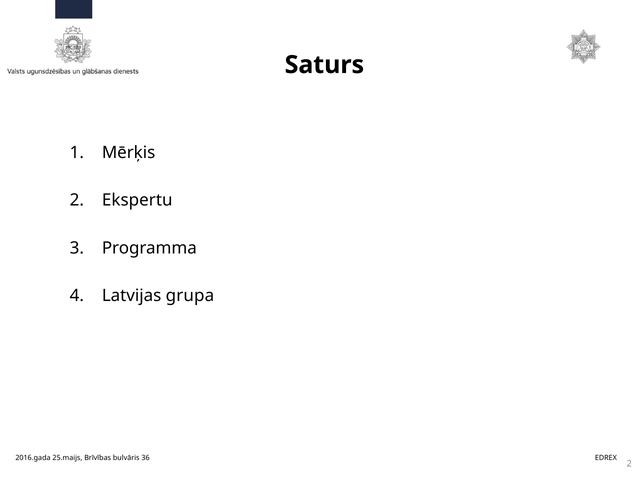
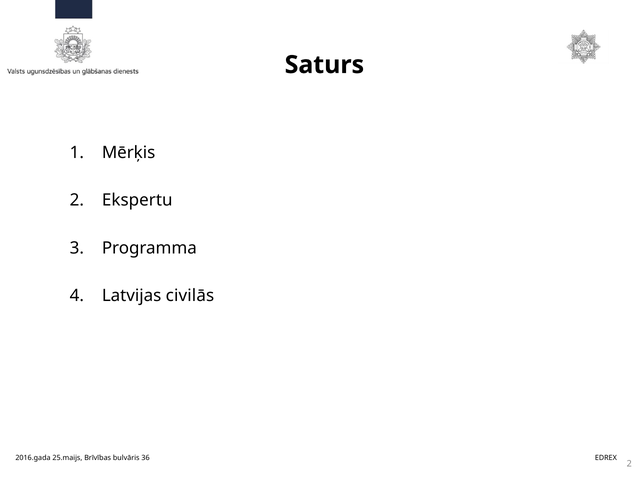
grupa: grupa -> civilās
